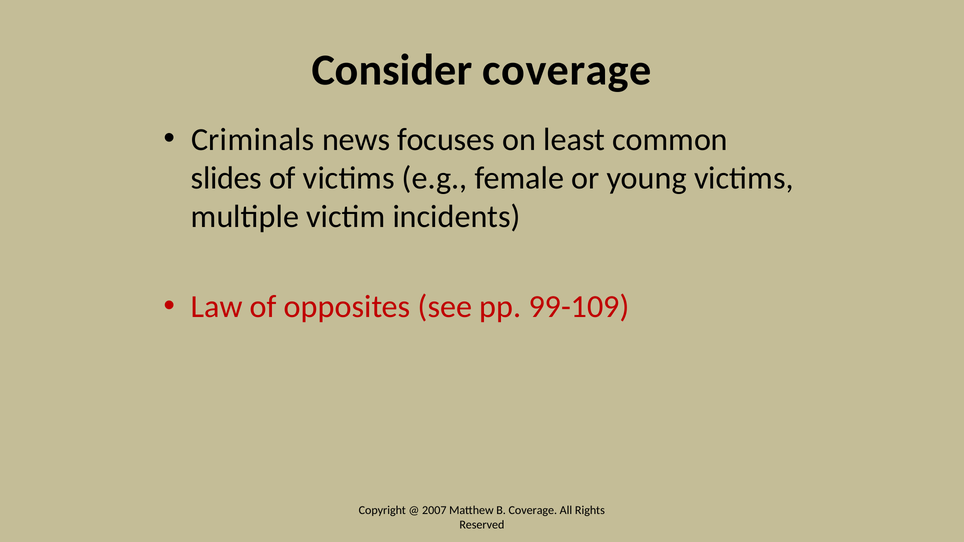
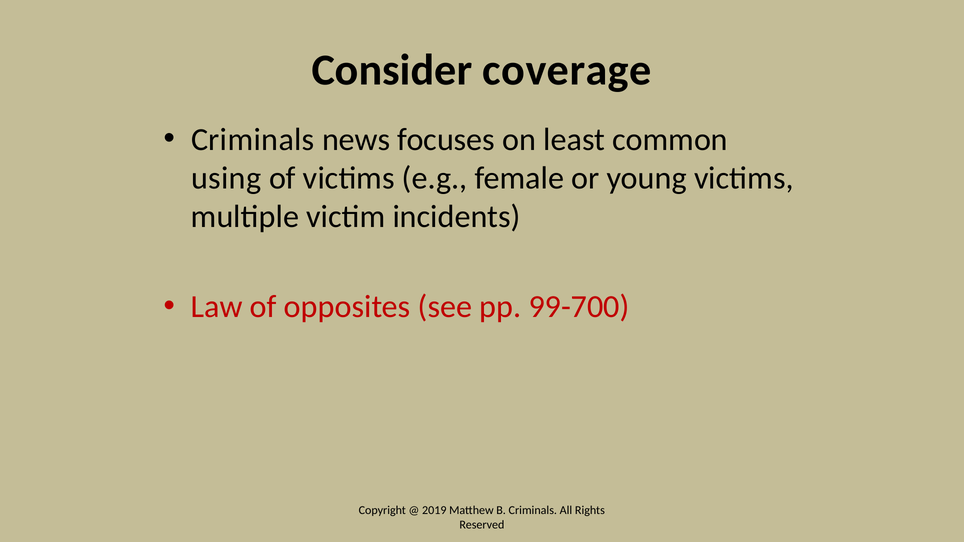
slides: slides -> using
99-109: 99-109 -> 99-700
2007: 2007 -> 2019
B Coverage: Coverage -> Criminals
